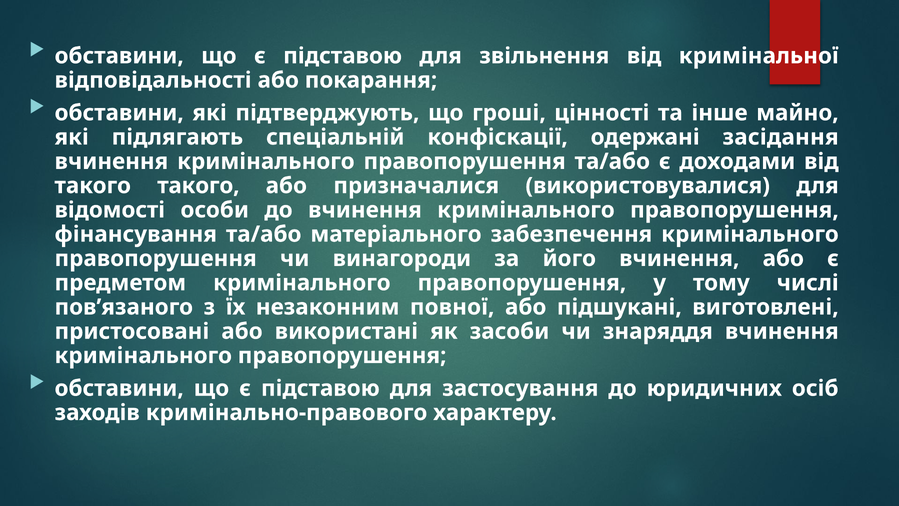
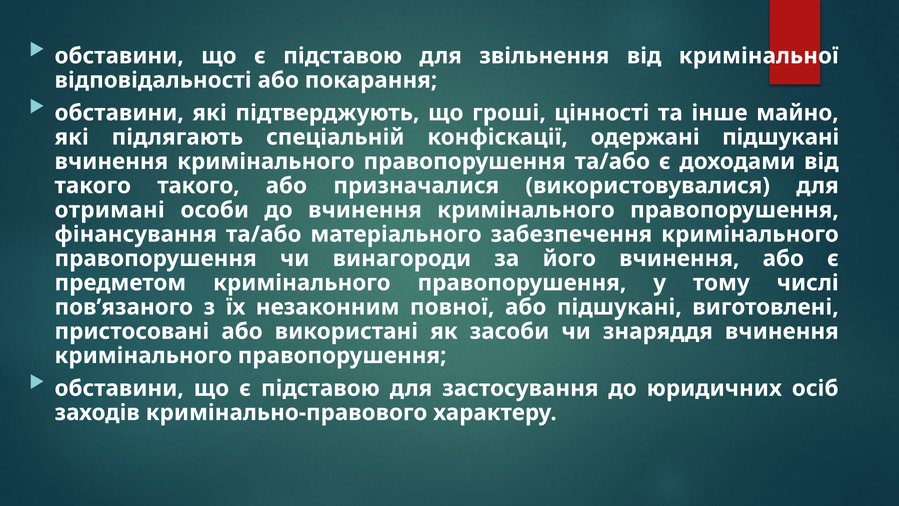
одержані засідання: засідання -> підшукані
відомості: відомості -> отримані
